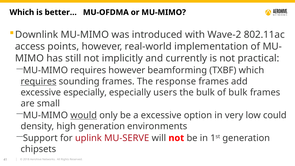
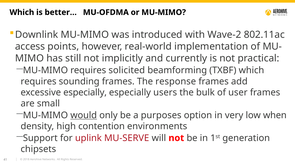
requires however: however -> solicited
requires at (39, 81) underline: present -> none
of bulk: bulk -> user
a excessive: excessive -> purposes
could: could -> when
high generation: generation -> contention
